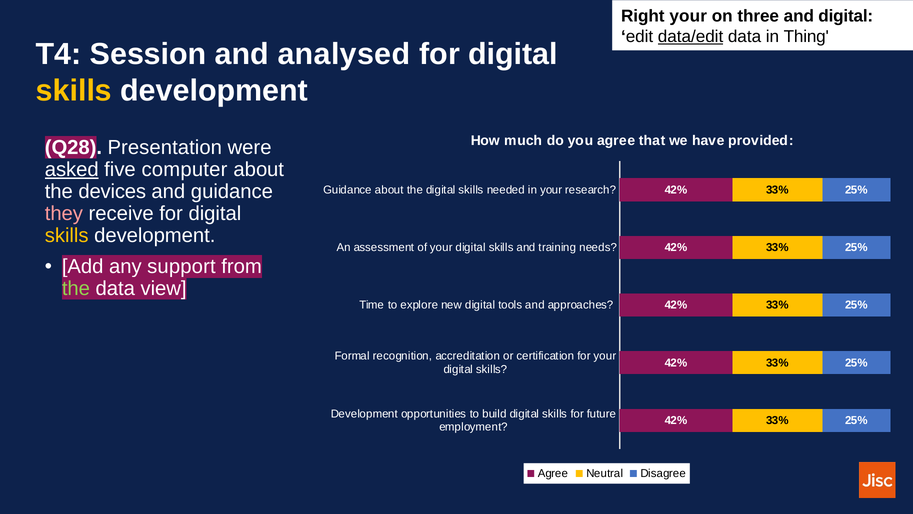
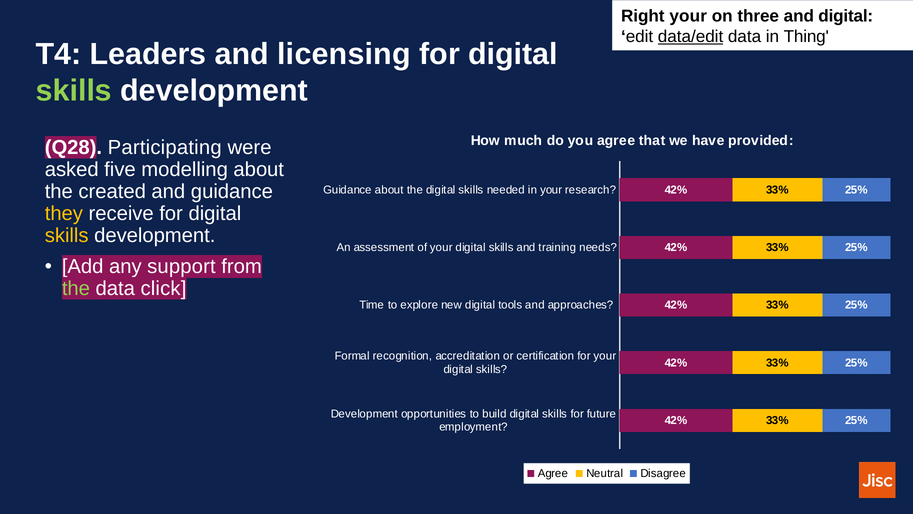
Session: Session -> Leaders
analysed: analysed -> licensing
skills at (74, 91) colour: yellow -> light green
Presentation: Presentation -> Participating
asked underline: present -> none
computer: computer -> modelling
devices: devices -> created
they colour: pink -> yellow
view: view -> click
